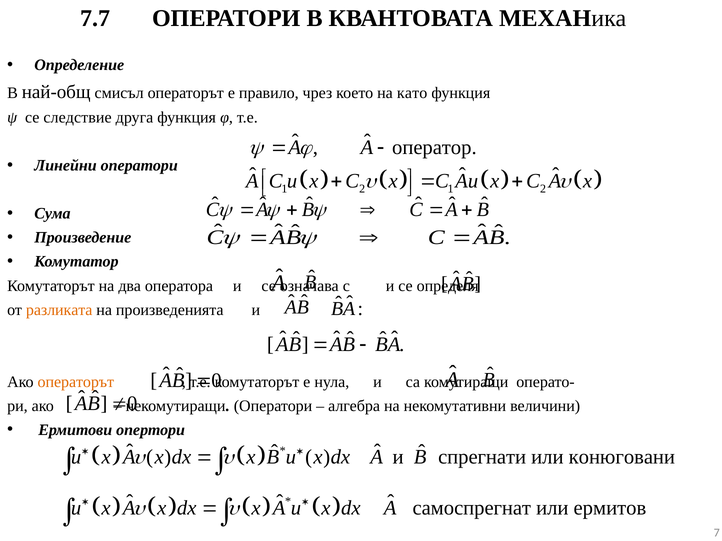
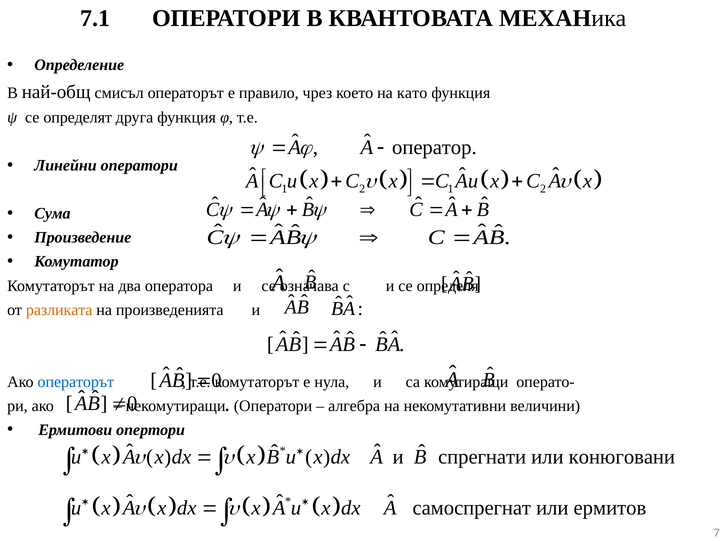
7.7: 7.7 -> 7.1
следствие: следствие -> определят
операторът at (76, 382) colour: orange -> blue
